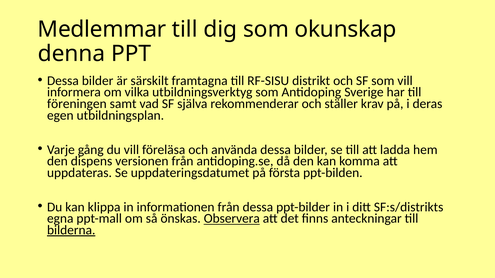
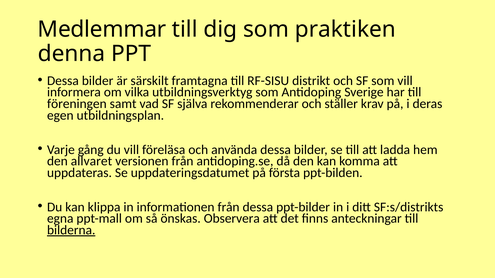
okunskap: okunskap -> praktiken
dispens: dispens -> allvaret
Observera underline: present -> none
